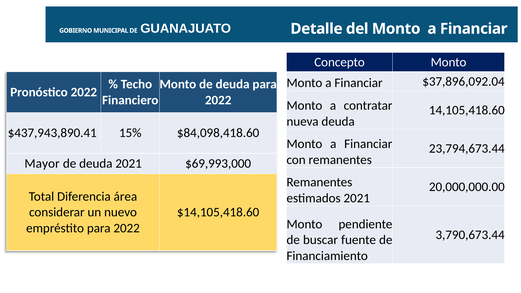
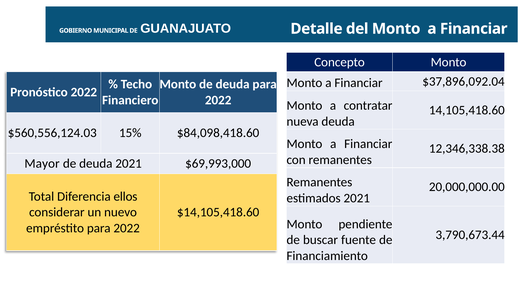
$437,943,890.41: $437,943,890.41 -> $560,556,124.03
23,794,673.44: 23,794,673.44 -> 12,346,338.38
área: área -> ellos
